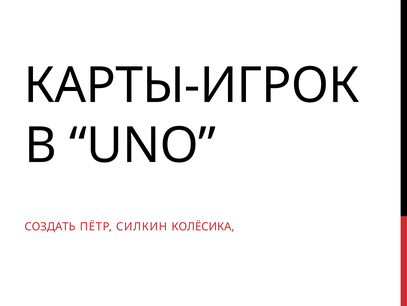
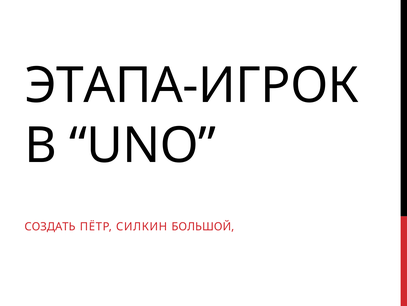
КАРТЫ-ИГРОК: КАРТЫ-ИГРОК -> ЭТАПА-ИГРОК
КОЛЁСИКА: КОЛЁСИКА -> БОЛЬШОЙ
